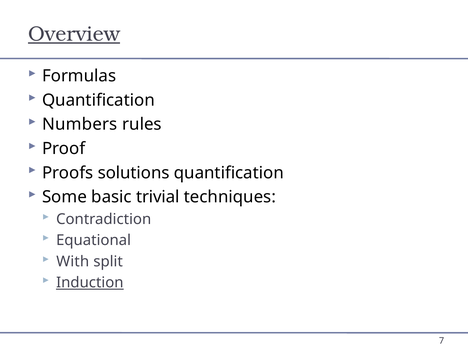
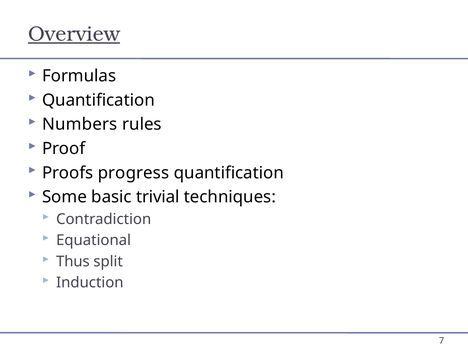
solutions: solutions -> progress
With: With -> Thus
Induction underline: present -> none
